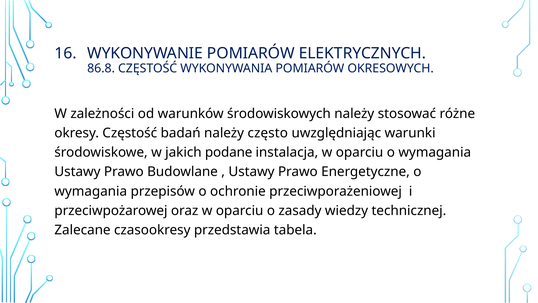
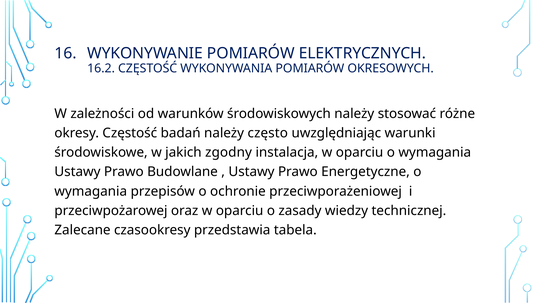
86.8: 86.8 -> 16.2
podane: podane -> zgodny
